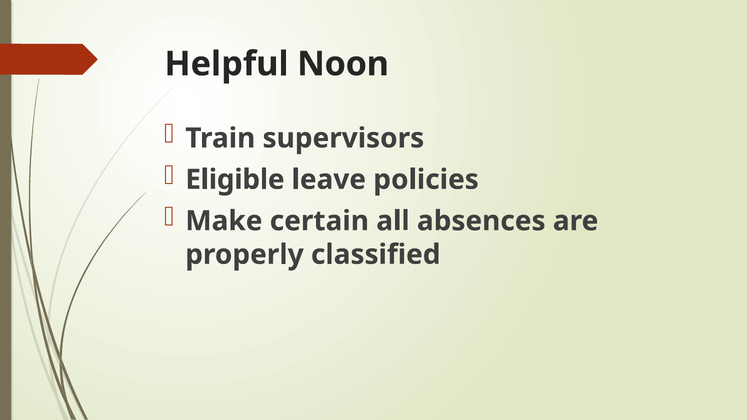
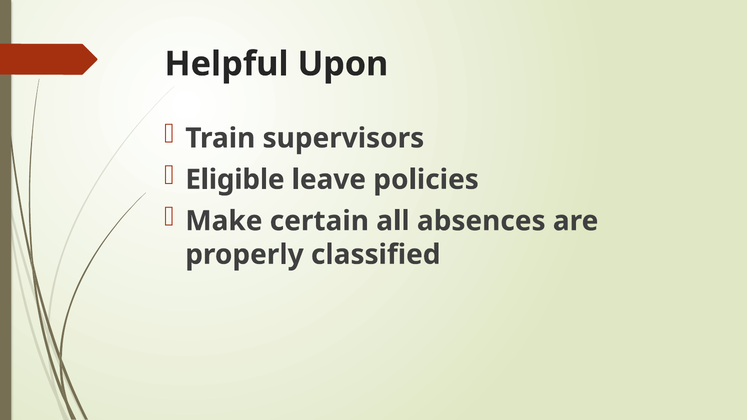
Noon: Noon -> Upon
